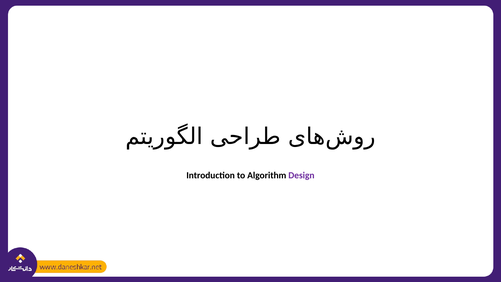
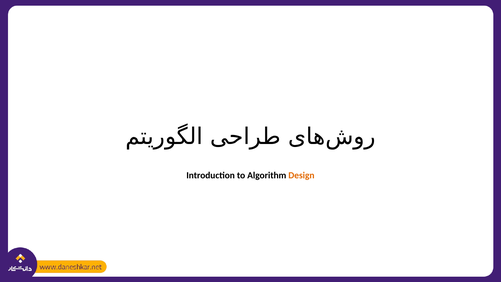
Design colour: purple -> orange
